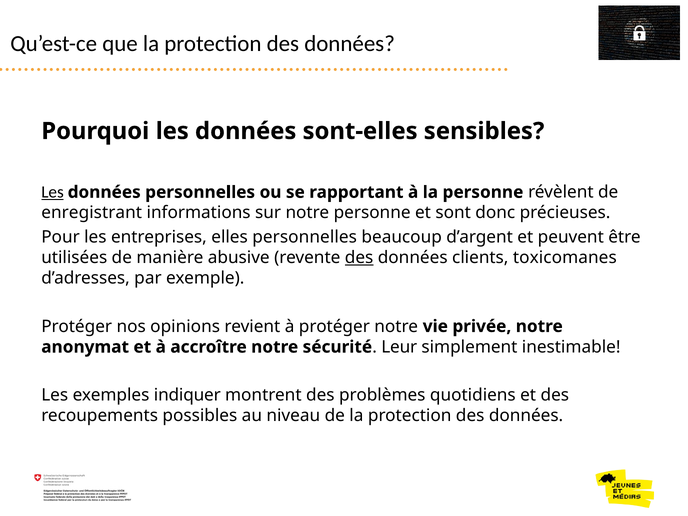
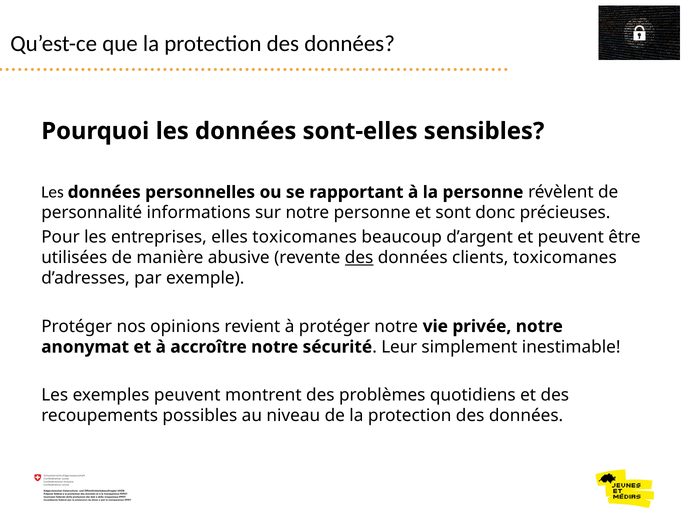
Les at (53, 192) underline: present -> none
enregistrant: enregistrant -> personnalité
elles personnelles: personnelles -> toxicomanes
exemples indiquer: indiquer -> peuvent
